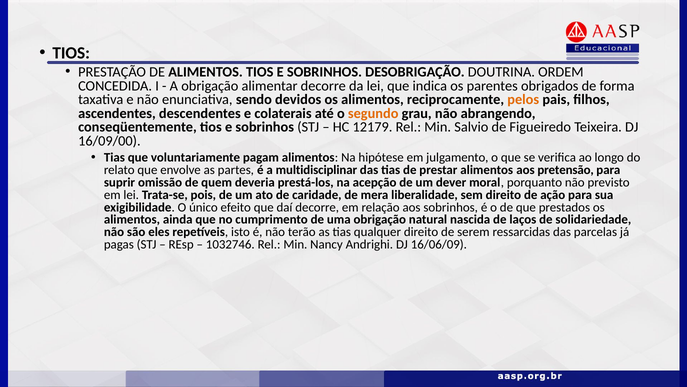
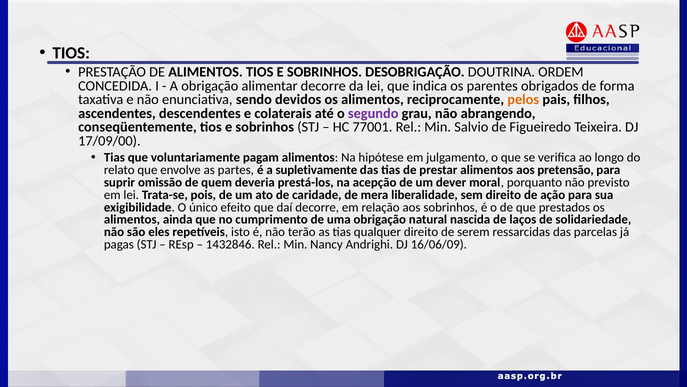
segundo colour: orange -> purple
12179: 12179 -> 77001
16/09/00: 16/09/00 -> 17/09/00
multidisciplinar: multidisciplinar -> supletivamente
1032746: 1032746 -> 1432846
